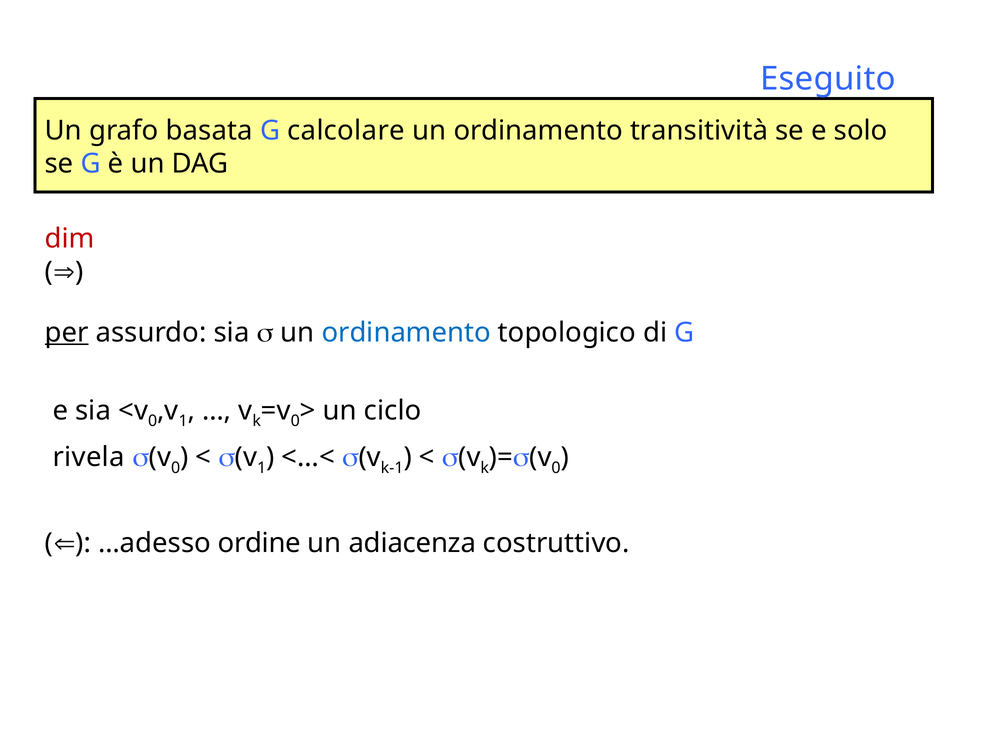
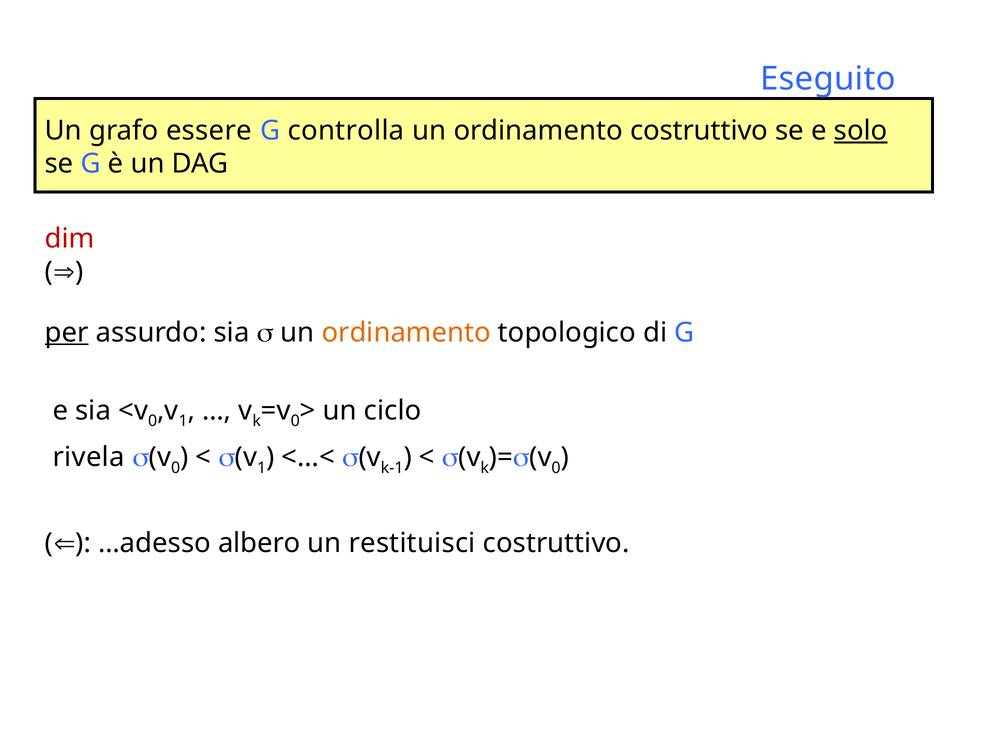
basata: basata -> essere
calcolare: calcolare -> controlla
ordinamento transitività: transitività -> costruttivo
solo underline: none -> present
ordinamento at (406, 333) colour: blue -> orange
ordine: ordine -> albero
adiacenza: adiacenza -> restituisci
